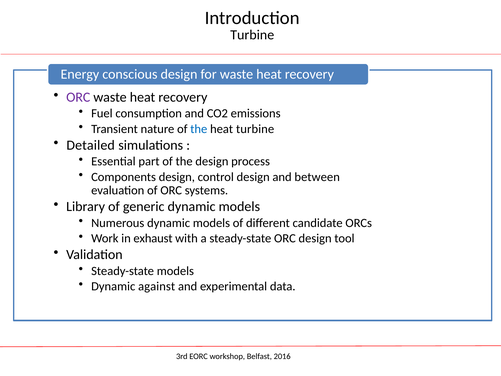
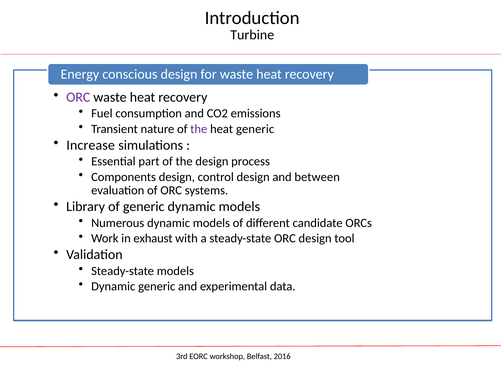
the at (199, 129) colour: blue -> purple
heat turbine: turbine -> generic
Detailed: Detailed -> Increase
Dynamic against: against -> generic
